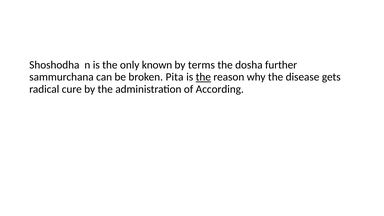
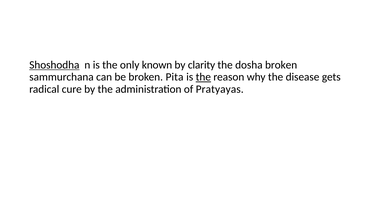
Shoshodha underline: none -> present
terms: terms -> clarity
dosha further: further -> broken
According: According -> Pratyayas
